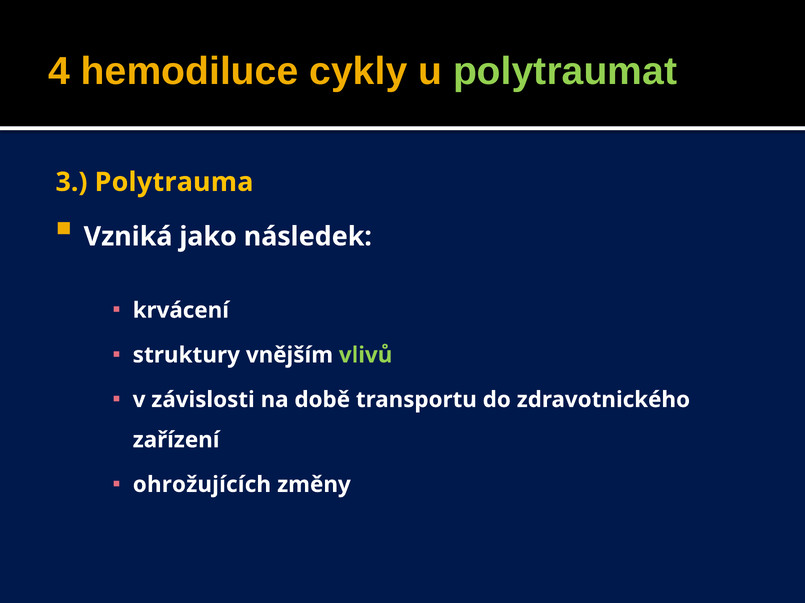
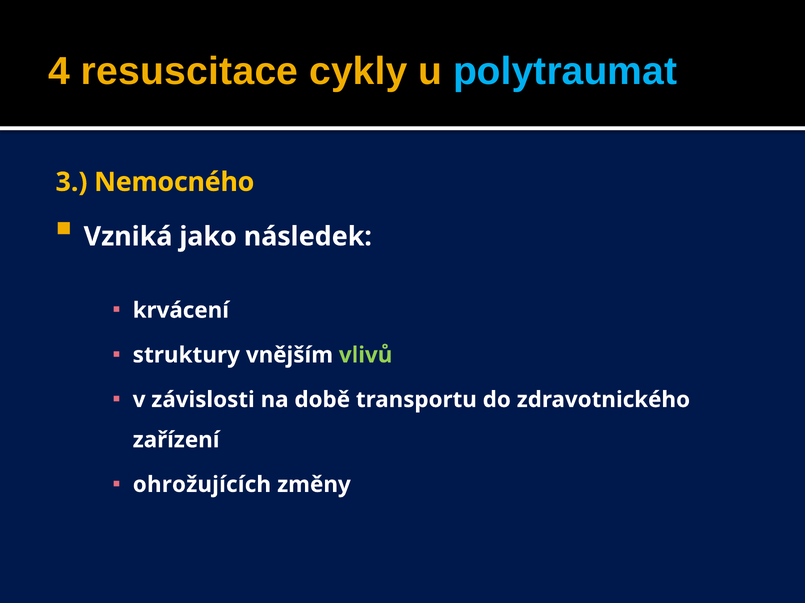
hemodiluce: hemodiluce -> resuscitace
polytraumat colour: light green -> light blue
Polytrauma: Polytrauma -> Nemocného
